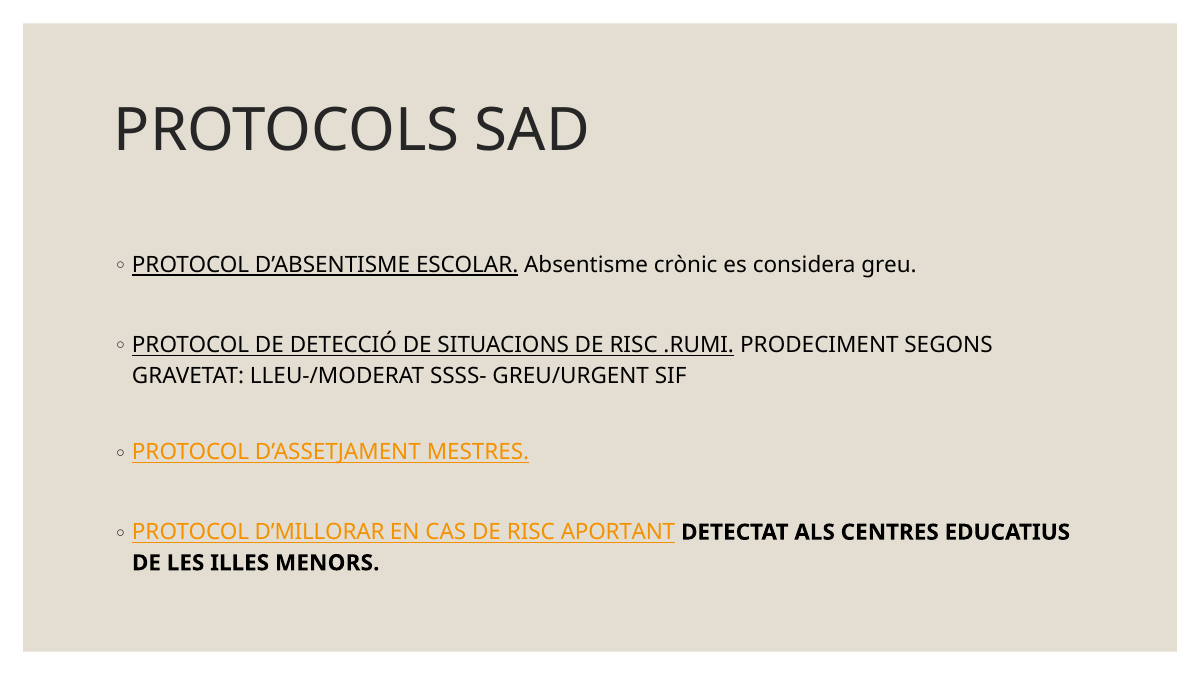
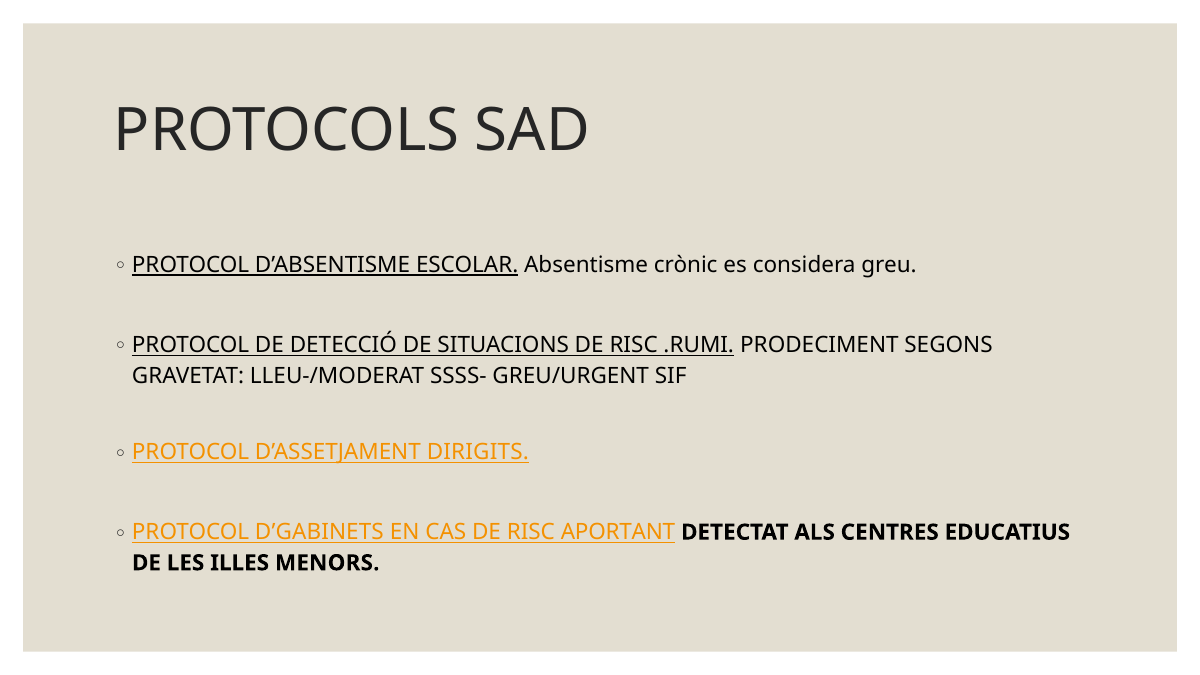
MESTRES: MESTRES -> DIRIGITS
D’MILLORAR: D’MILLORAR -> D’GABINETS
